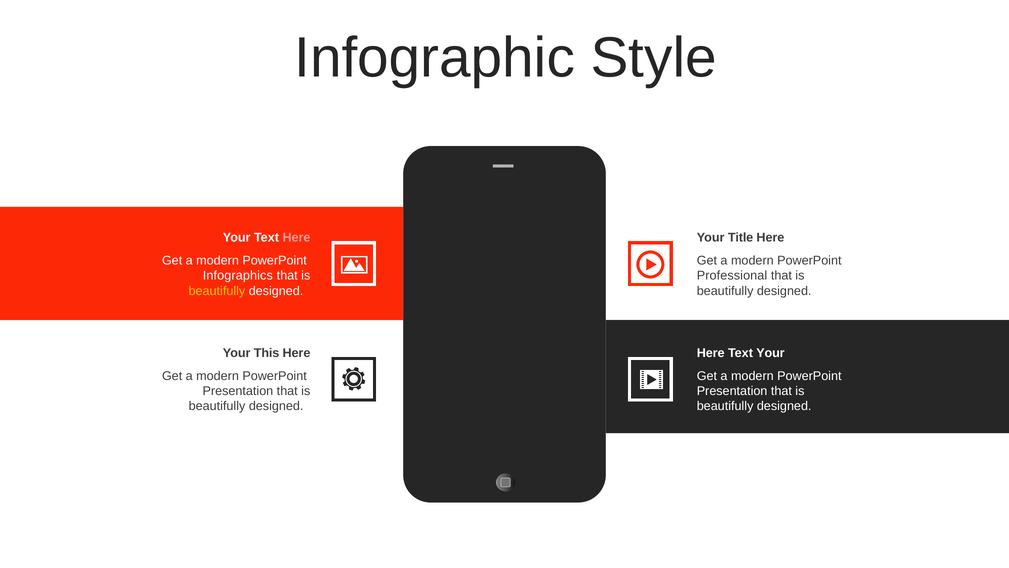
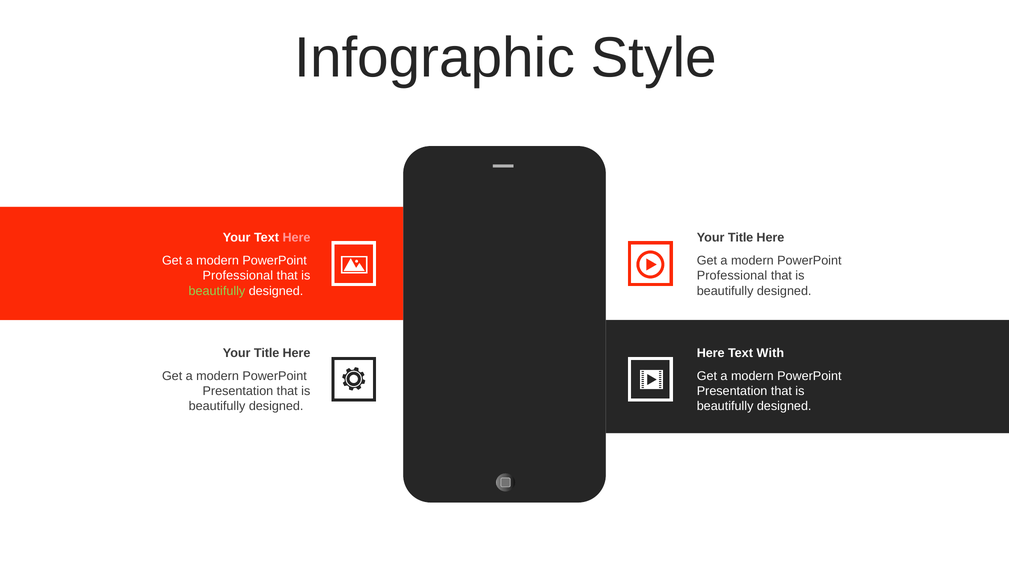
Infographics at (238, 276): Infographics -> Professional
beautifully at (217, 291) colour: yellow -> light green
This at (267, 353): This -> Title
Text Your: Your -> With
